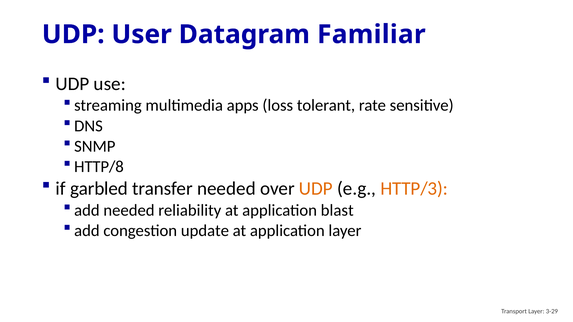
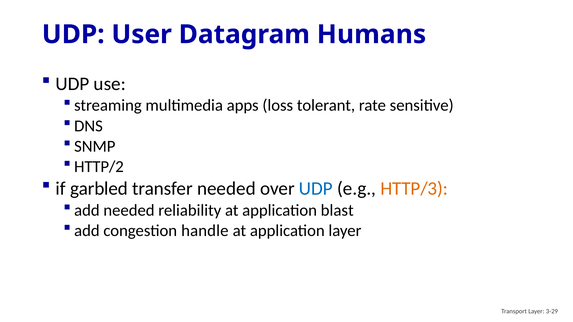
Familiar: Familiar -> Humans
HTTP/8: HTTP/8 -> HTTP/2
UDP at (316, 189) colour: orange -> blue
update: update -> handle
